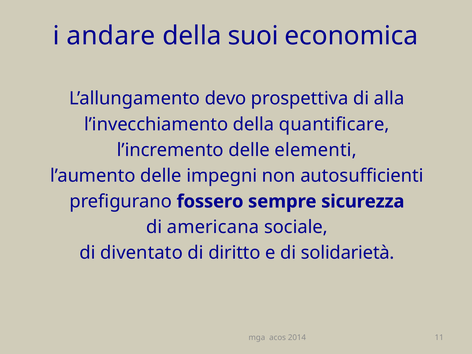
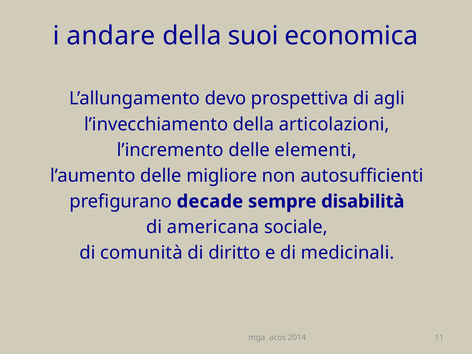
alla: alla -> agli
quantificare: quantificare -> articolazioni
impegni: impegni -> migliore
fossero: fossero -> decade
sicurezza: sicurezza -> disabilità
diventato: diventato -> comunità
solidarietà: solidarietà -> medicinali
